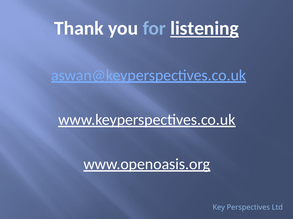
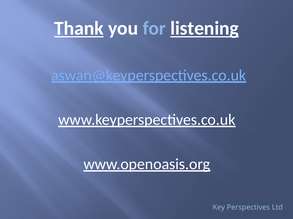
Thank underline: none -> present
